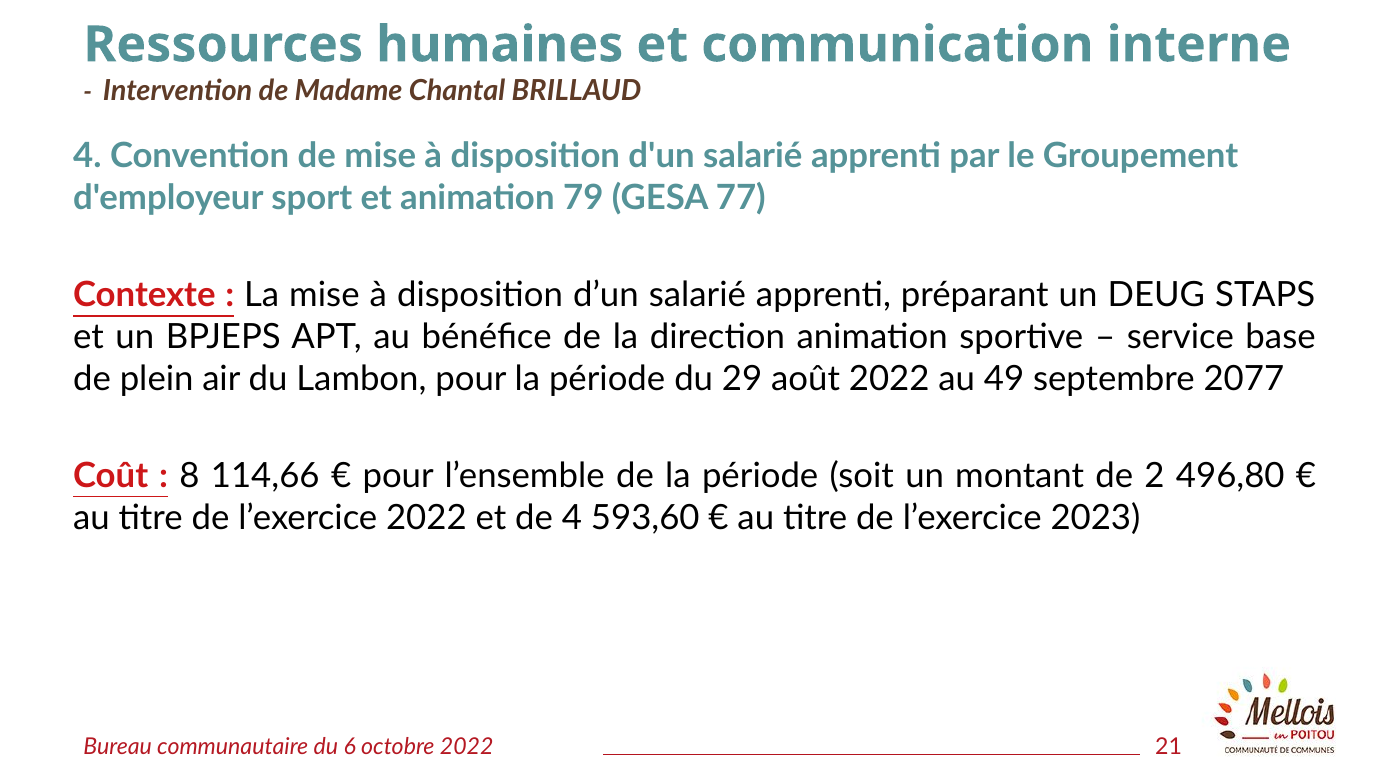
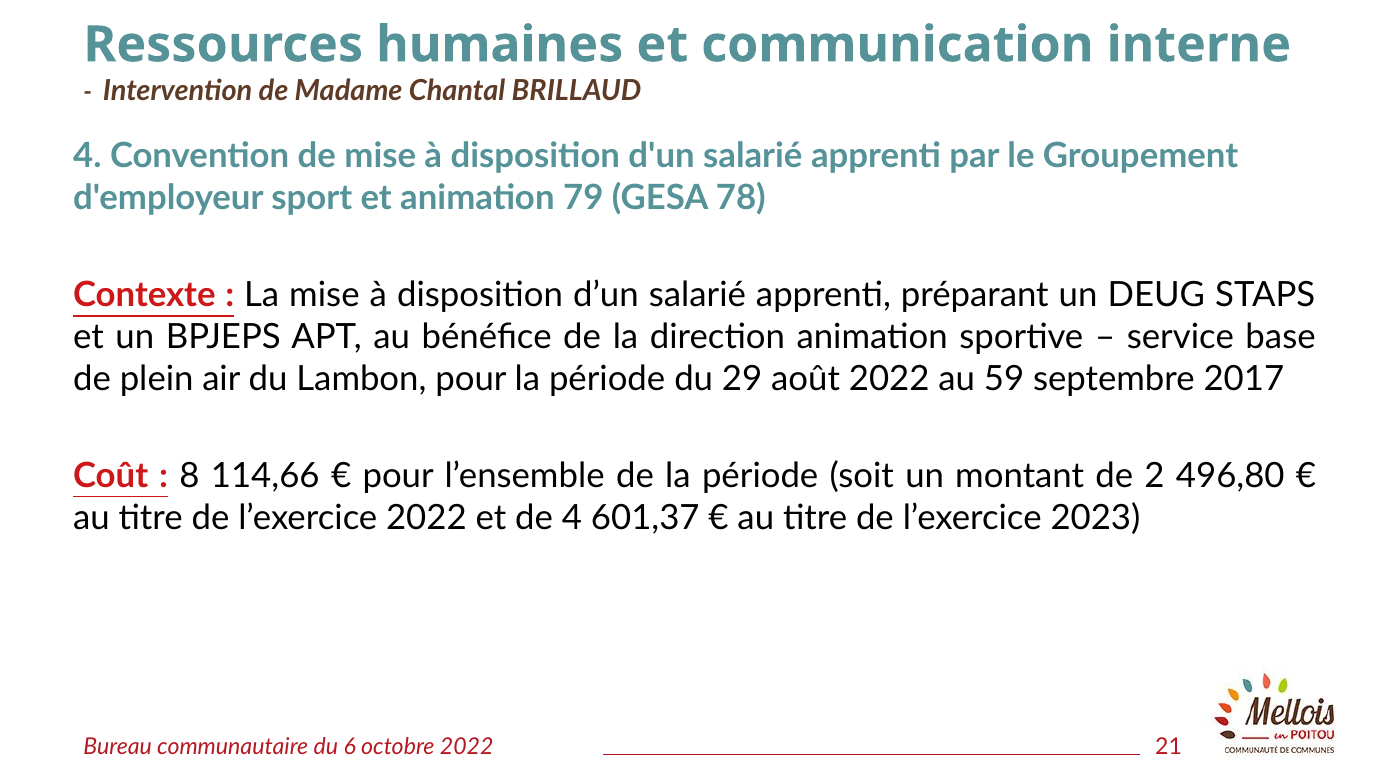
77: 77 -> 78
49: 49 -> 59
2077: 2077 -> 2017
593,60: 593,60 -> 601,37
